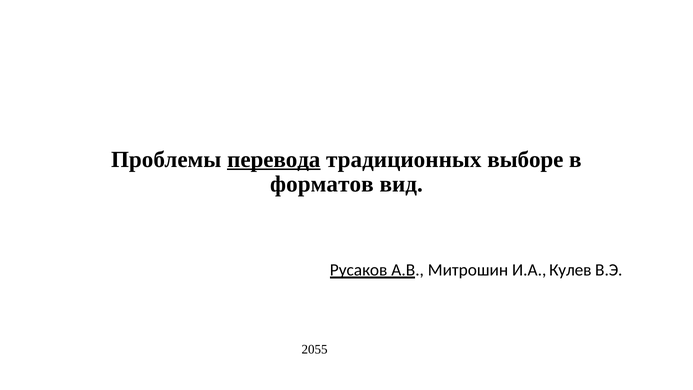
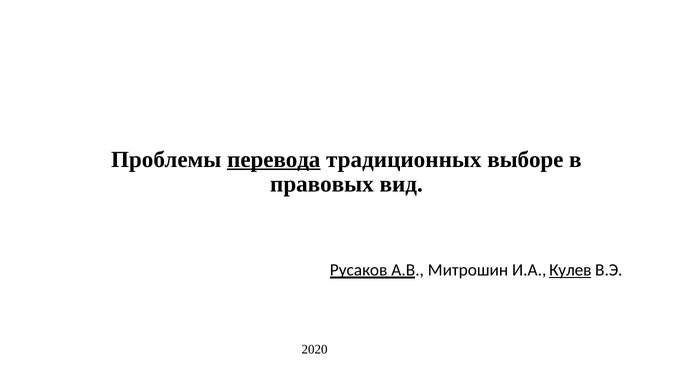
форматов: форматов -> правовых
Кулев underline: none -> present
2055: 2055 -> 2020
